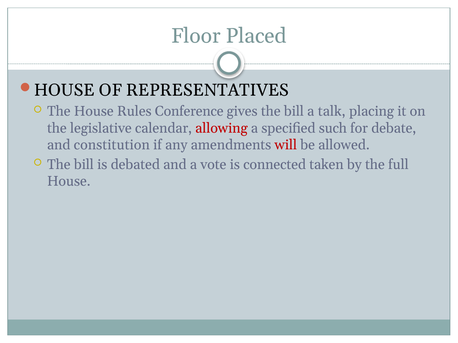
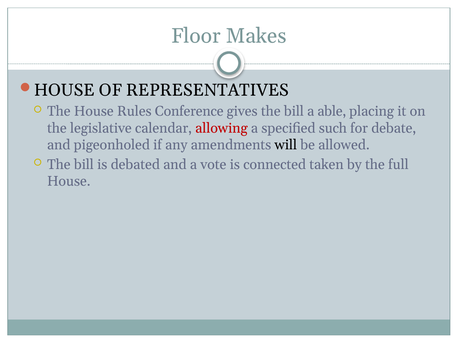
Placed: Placed -> Makes
talk: talk -> able
constitution: constitution -> pigeonholed
will colour: red -> black
